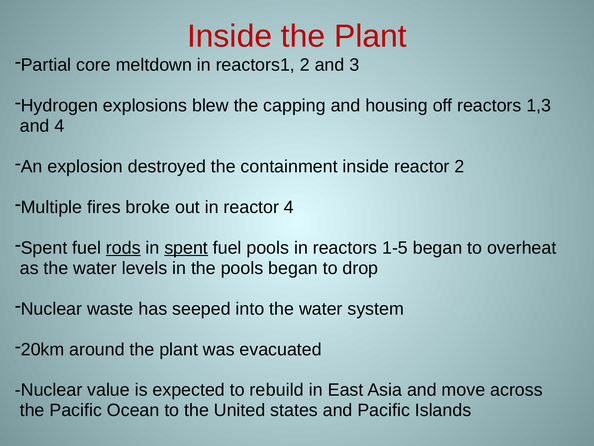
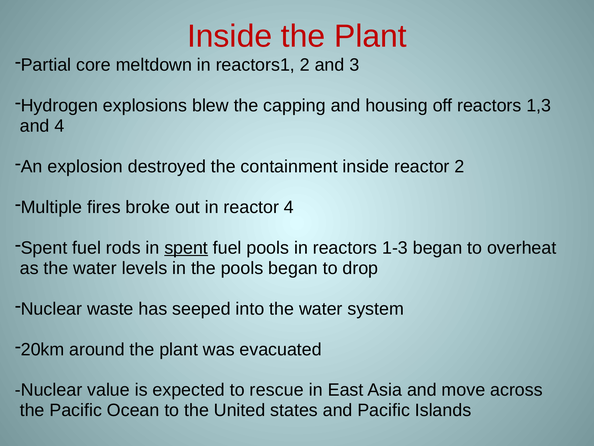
rods underline: present -> none
1-5: 1-5 -> 1-3
rebuild: rebuild -> rescue
